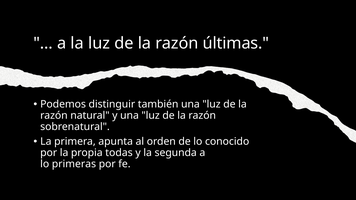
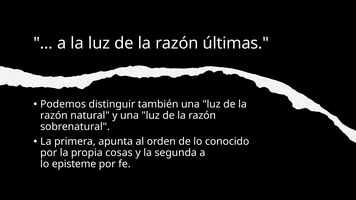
todas: todas -> cosas
primeras: primeras -> episteme
